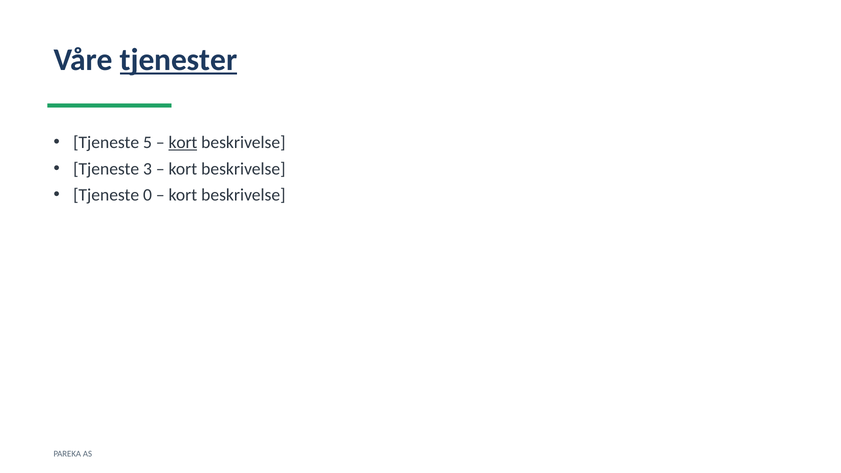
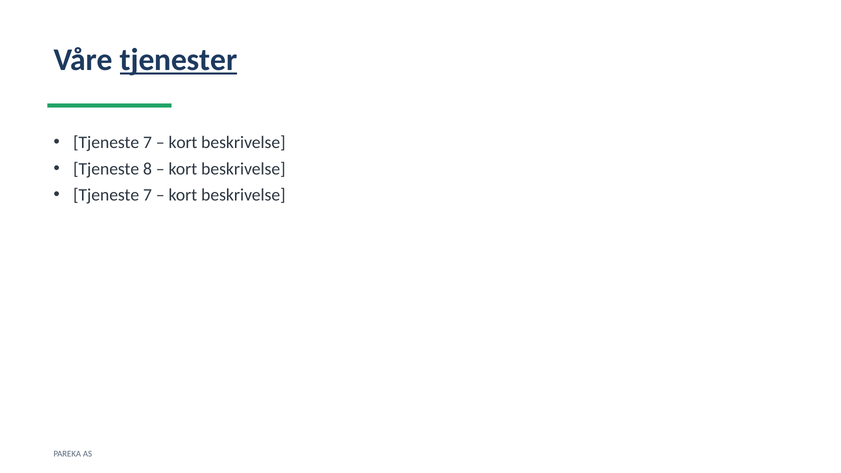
5 at (147, 142): 5 -> 7
kort at (183, 142) underline: present -> none
3: 3 -> 8
0 at (147, 195): 0 -> 7
